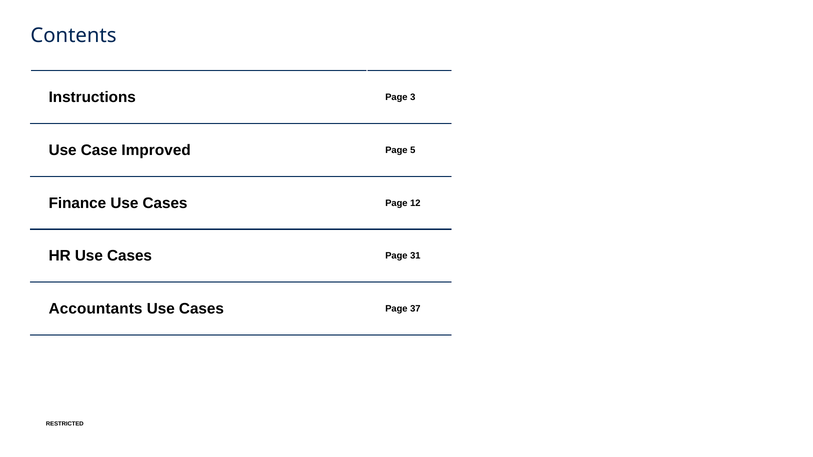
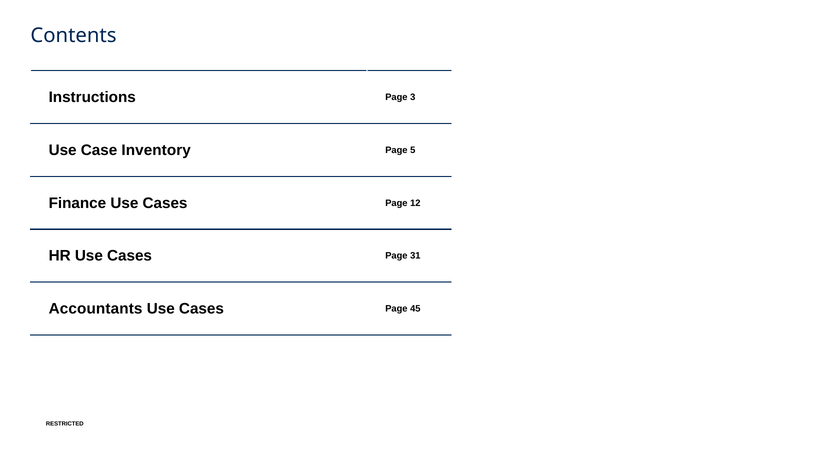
Improved: Improved -> Inventory
37: 37 -> 45
